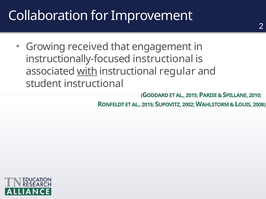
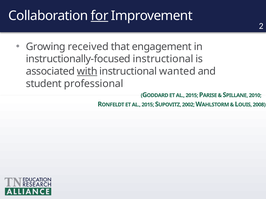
for underline: none -> present
regular: regular -> wanted
student instructional: instructional -> professional
